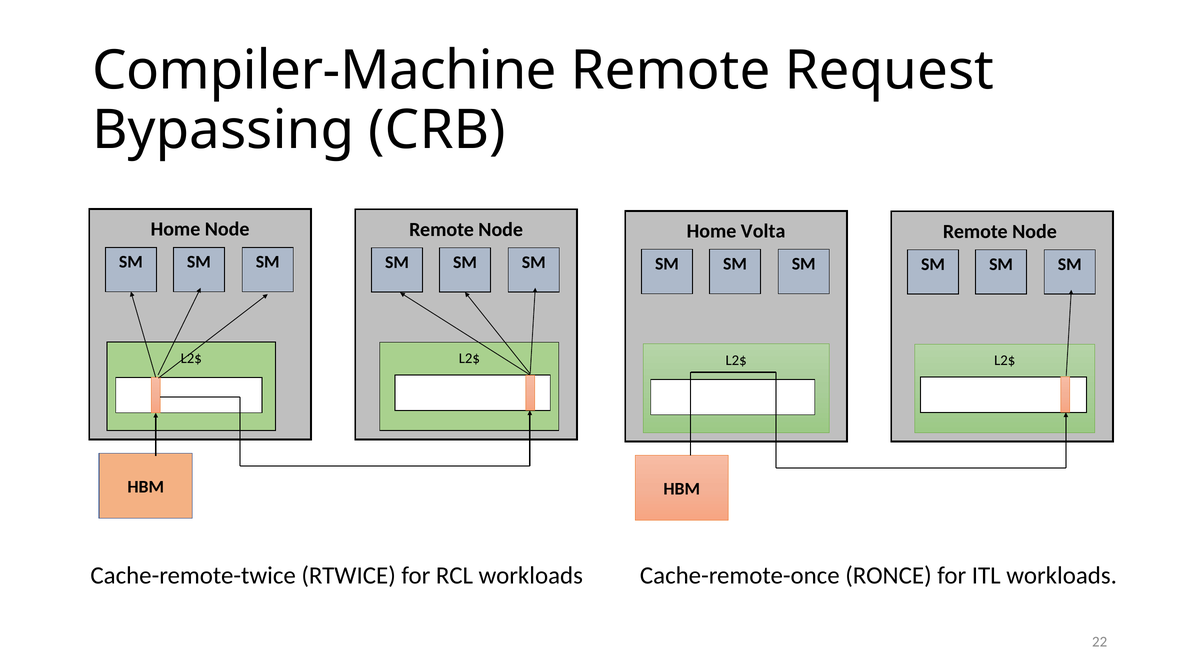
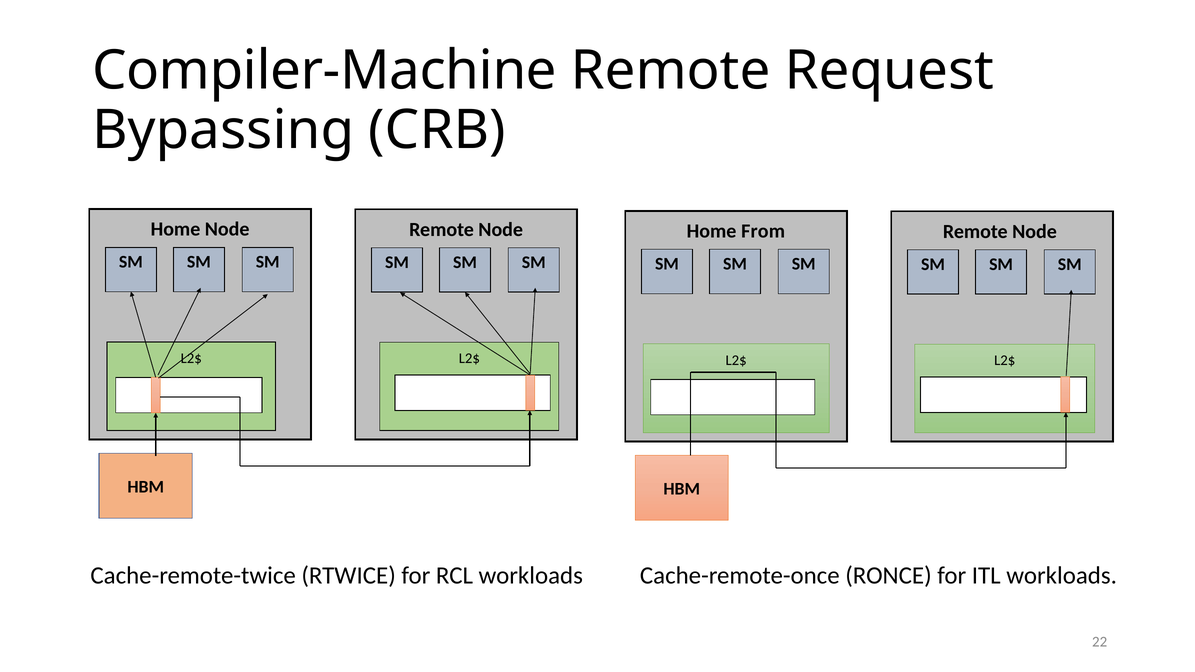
Volta: Volta -> From
